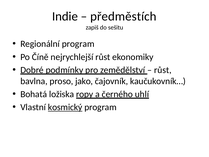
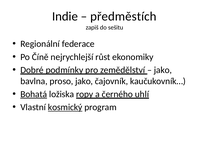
Regionální program: program -> federace
růst at (163, 70): růst -> jako
Bohatá underline: none -> present
